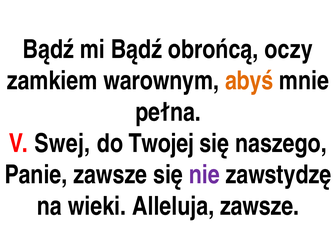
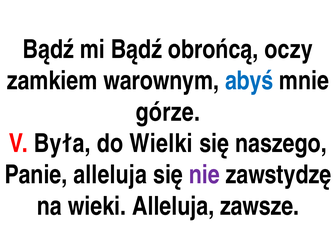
abyś colour: orange -> blue
pełna: pełna -> górze
Swej: Swej -> Była
Twojej: Twojej -> Wielki
Panie zawsze: zawsze -> alleluja
